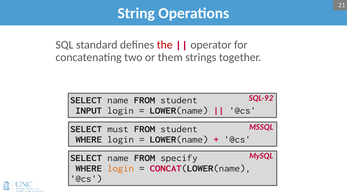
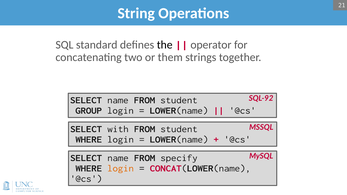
the colour: red -> black
INPUT: INPUT -> GROUP
must: must -> with
